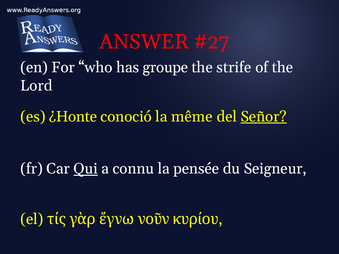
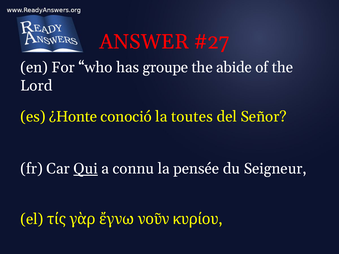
strife: strife -> abide
même: même -> toutes
Señor underline: present -> none
